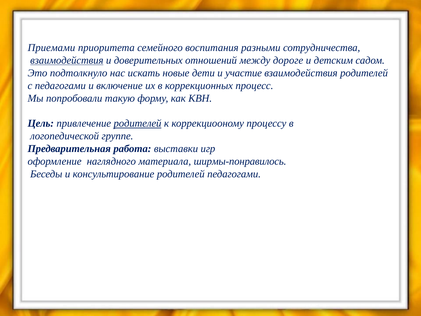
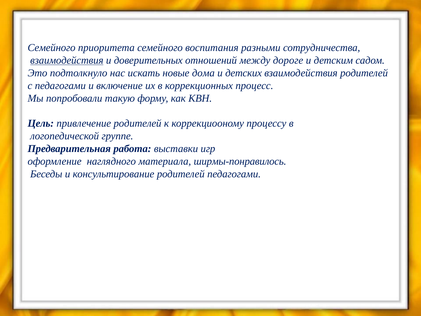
Приемами at (51, 48): Приемами -> Семейного
дети: дети -> дома
участие: участие -> детских
родителей at (138, 123) underline: present -> none
